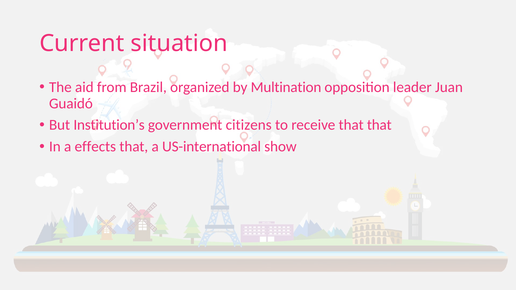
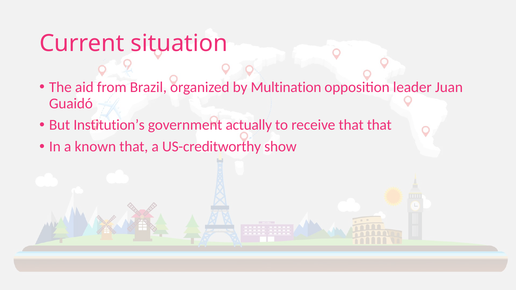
citizens: citizens -> actually
effects: effects -> known
US-international: US-international -> US-creditworthy
